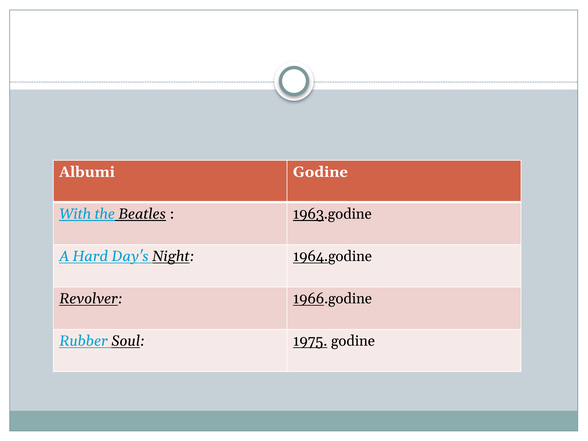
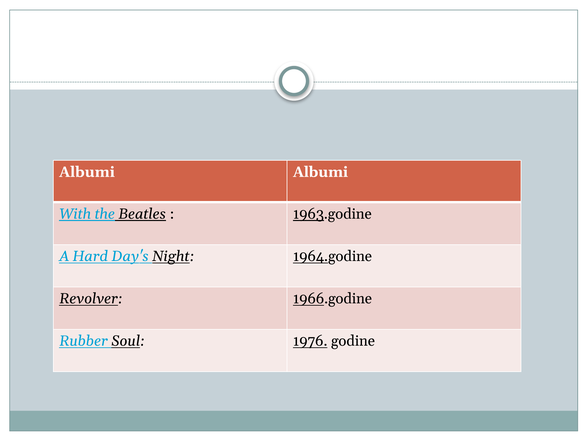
Albumi Godine: Godine -> Albumi
1975: 1975 -> 1976
